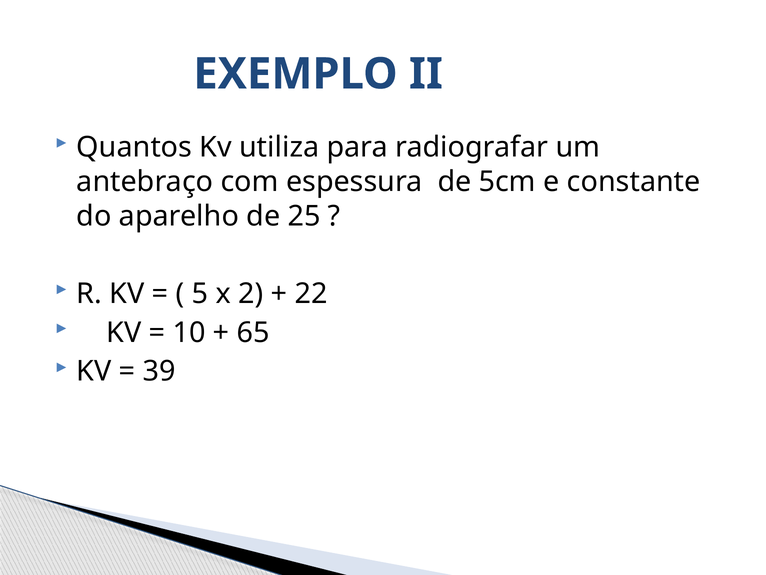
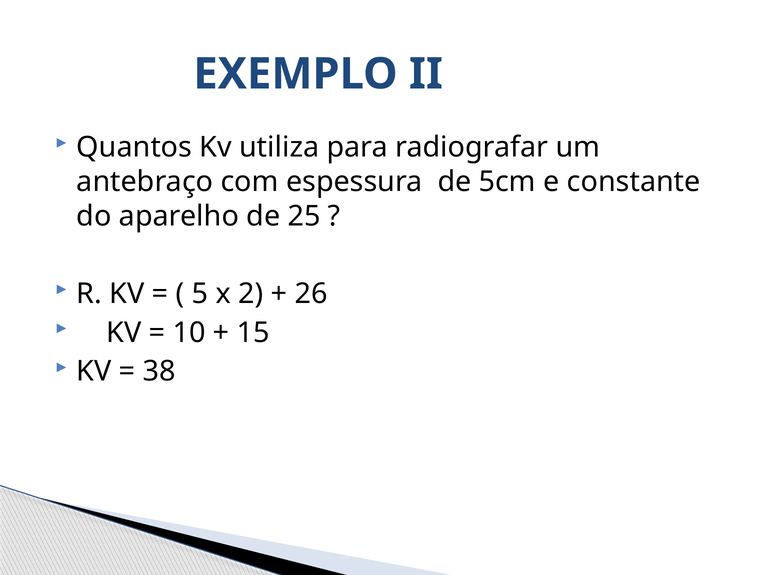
22: 22 -> 26
65: 65 -> 15
39: 39 -> 38
